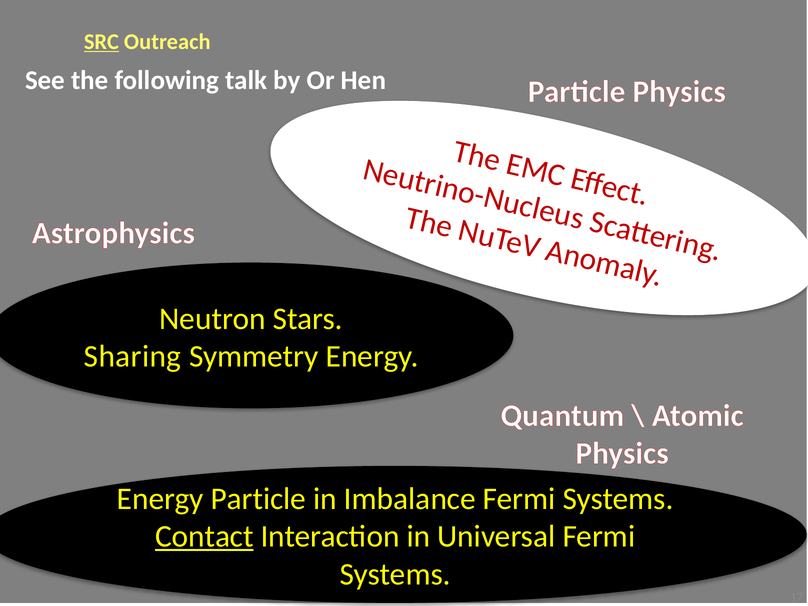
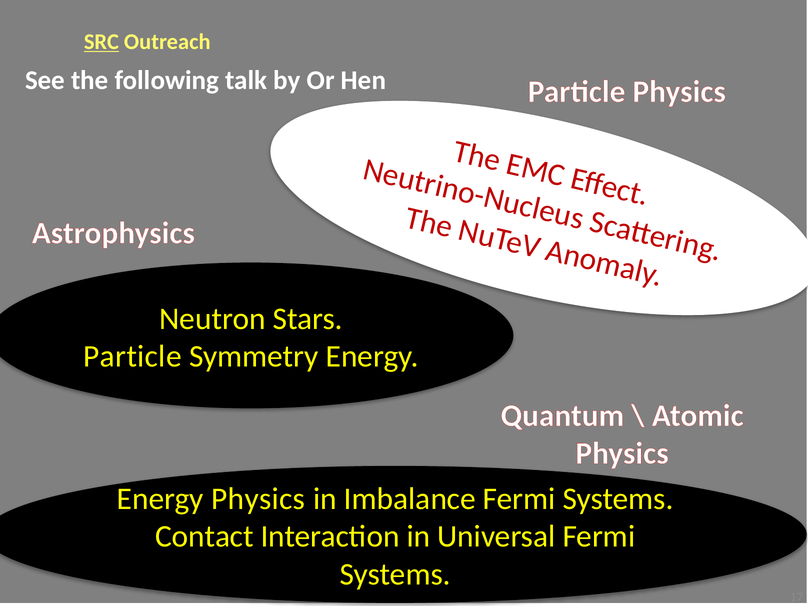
Sharing at (133, 356): Sharing -> Particle
Energy Particle: Particle -> Physics
Contact underline: present -> none
